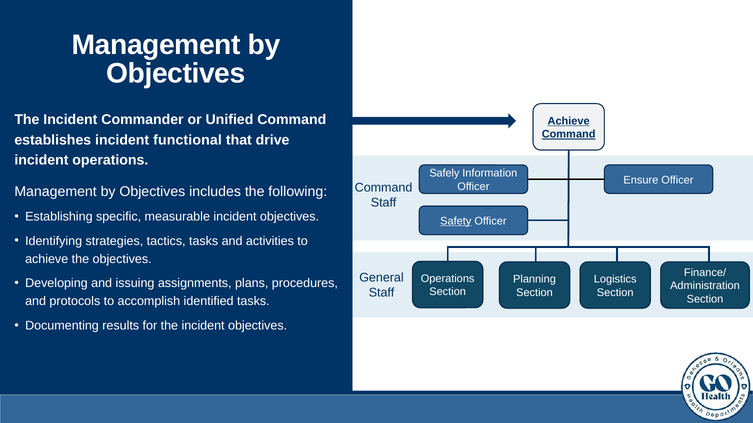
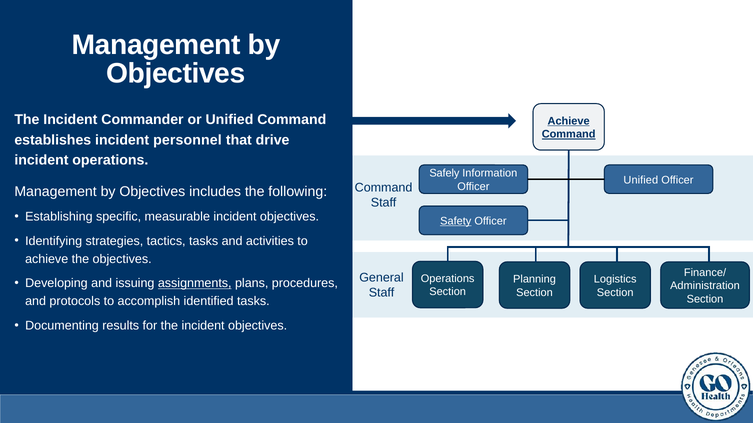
functional: functional -> personnel
Ensure at (641, 180): Ensure -> Unified
assignments underline: none -> present
